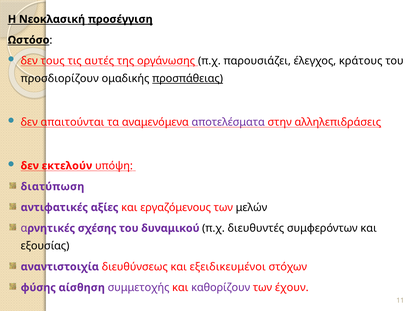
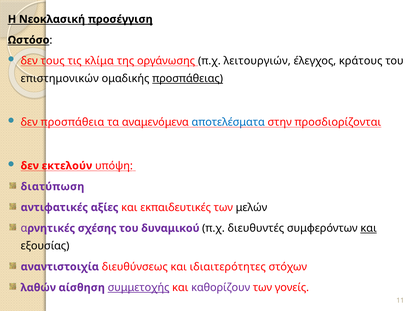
αυτές: αυτές -> κλίμα
παρουσιάζει: παρουσιάζει -> λειτουργιών
προσδιορίζουν: προσδιορίζουν -> επιστημονικών
απαιτούνται: απαιτούνται -> προσπάθεια
αποτελέσματα colour: purple -> blue
αλληλεπιδράσεις: αλληλεπιδράσεις -> προσδιορίζονται
εργαζόμενους: εργαζόμενους -> εκπαιδευτικές
και at (369, 228) underline: none -> present
εξειδικευμένοι: εξειδικευμένοι -> ιδιαιτερότητες
φύσης: φύσης -> λαθών
συμμετοχής underline: none -> present
έχουν: έχουν -> γονείς
